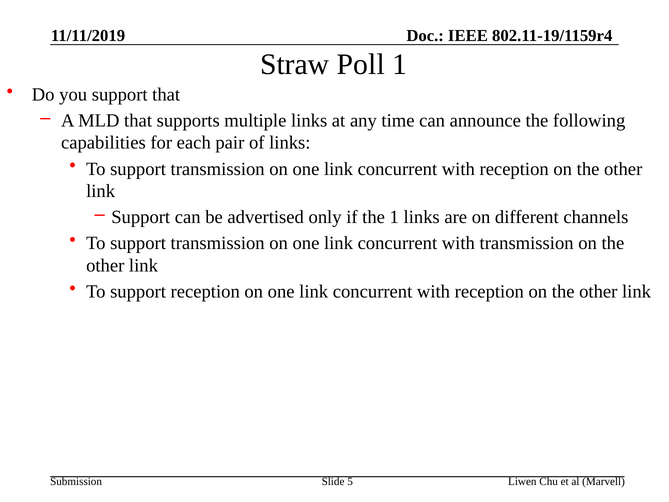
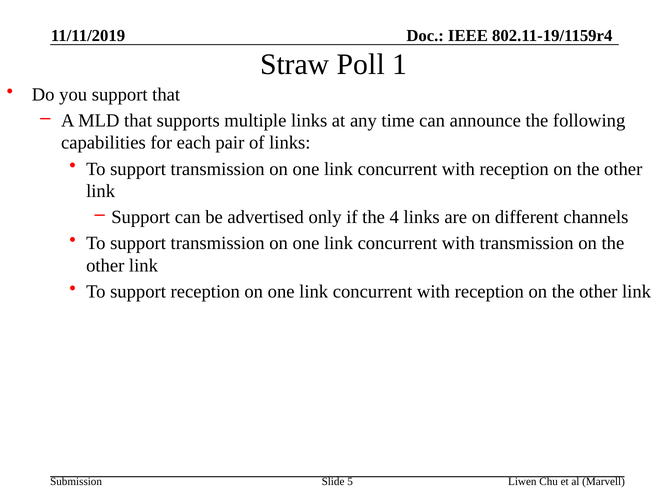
the 1: 1 -> 4
